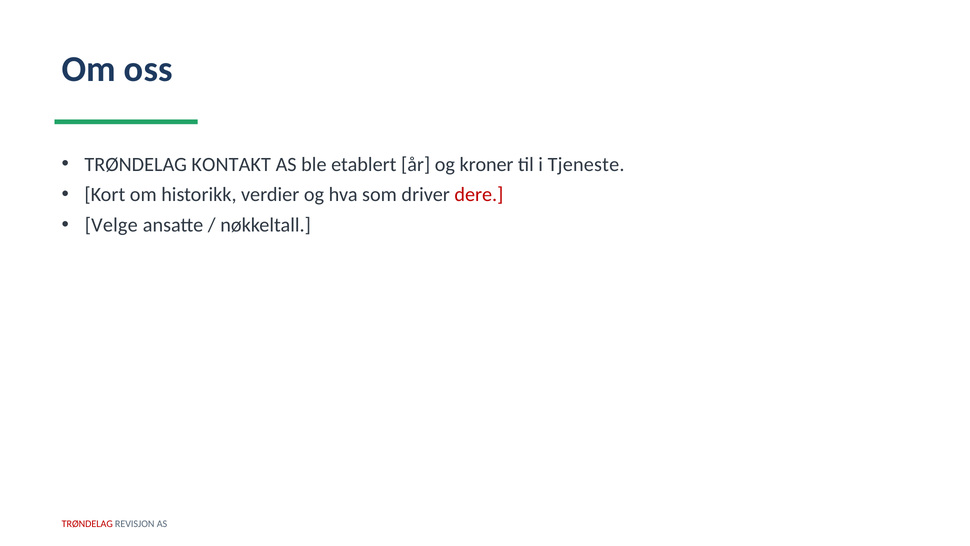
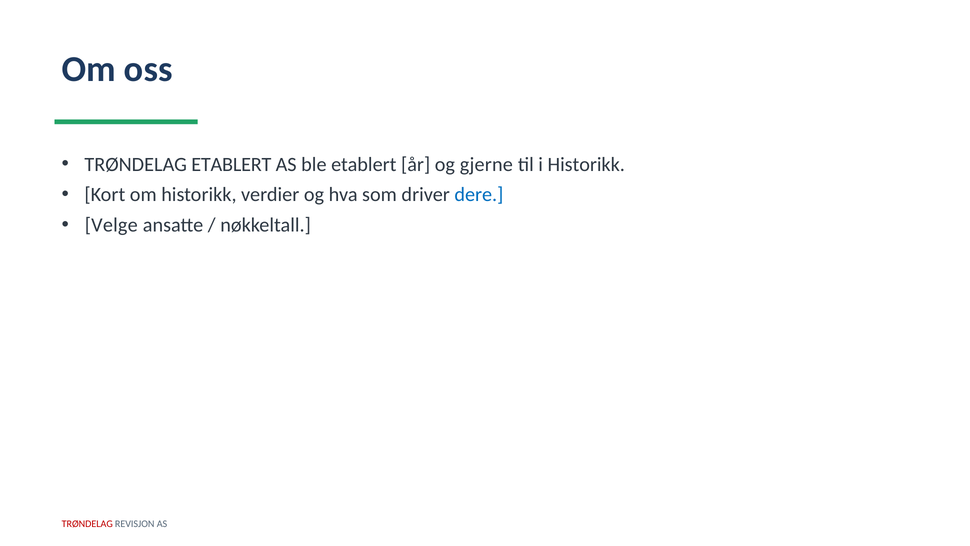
TRØNDELAG KONTAKT: KONTAKT -> ETABLERT
kroner: kroner -> gjerne
i Tjeneste: Tjeneste -> Historikk
dere colour: red -> blue
